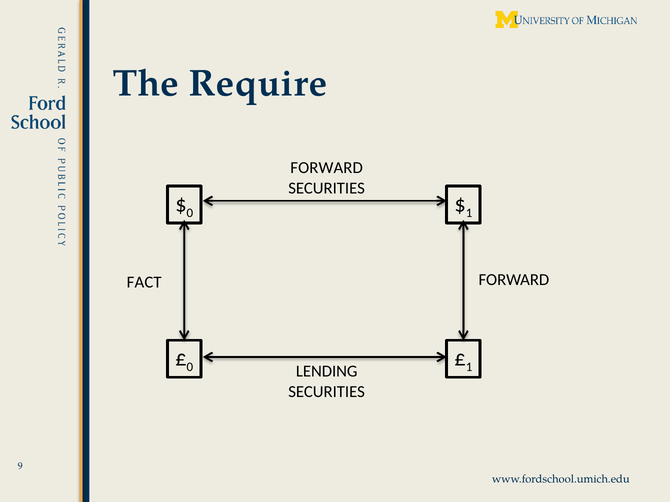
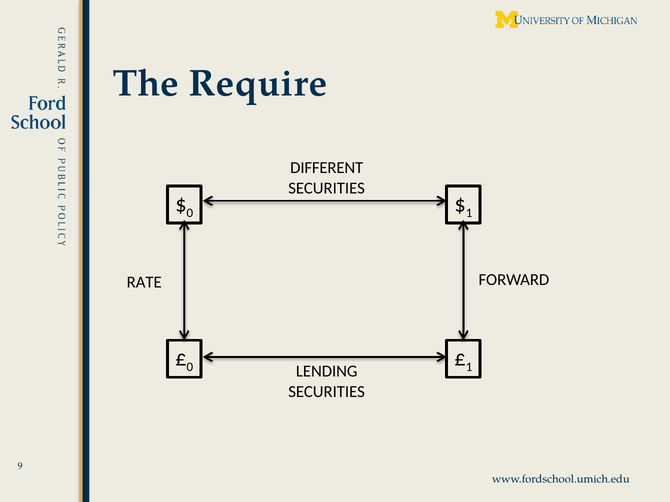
FORWARD at (327, 168): FORWARD -> DIFFERENT
FACT: FACT -> RATE
